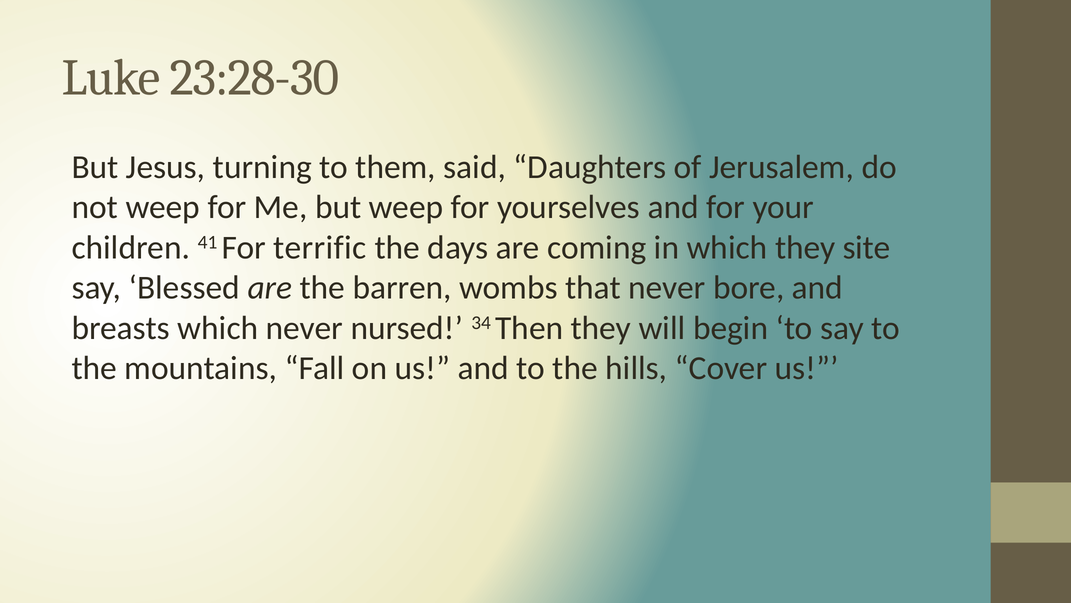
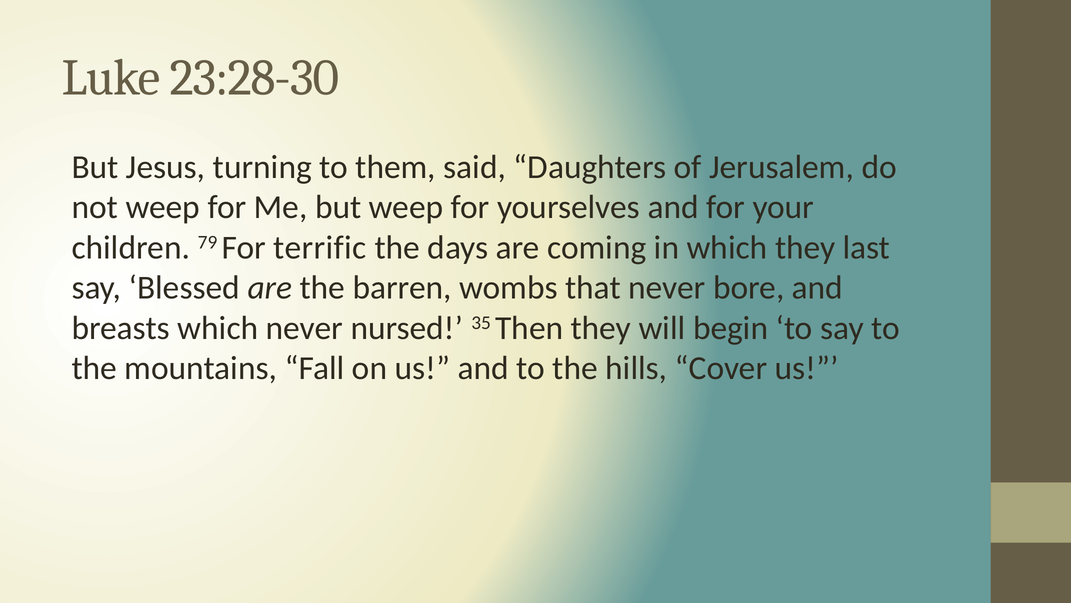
41: 41 -> 79
site: site -> last
34: 34 -> 35
